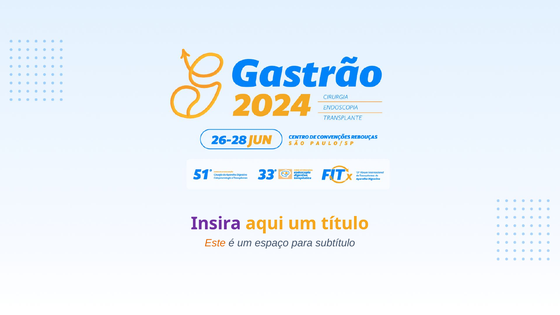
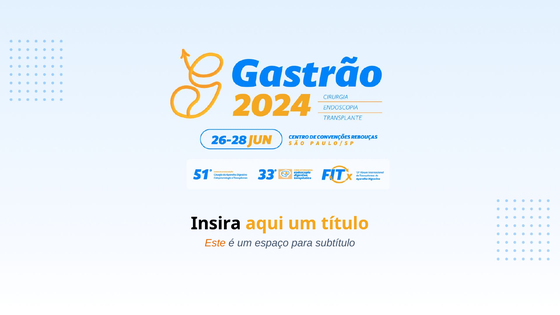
Insira colour: purple -> black
